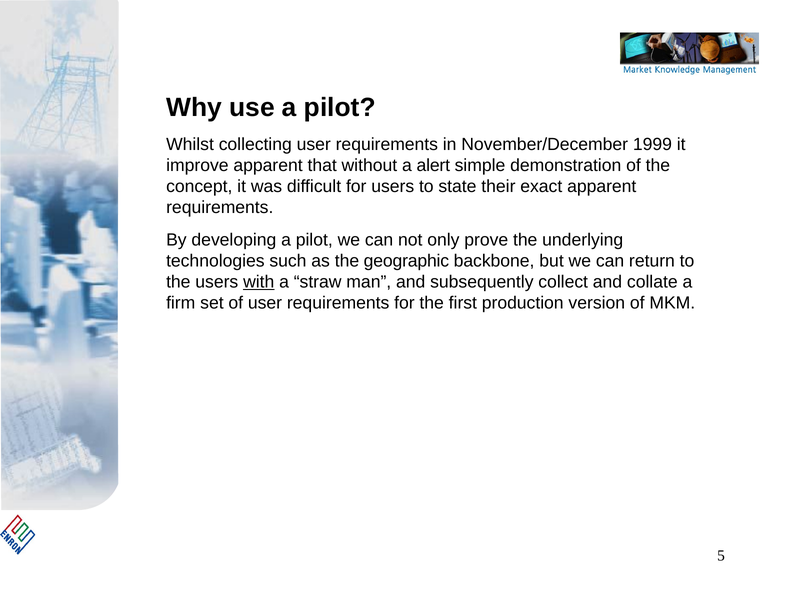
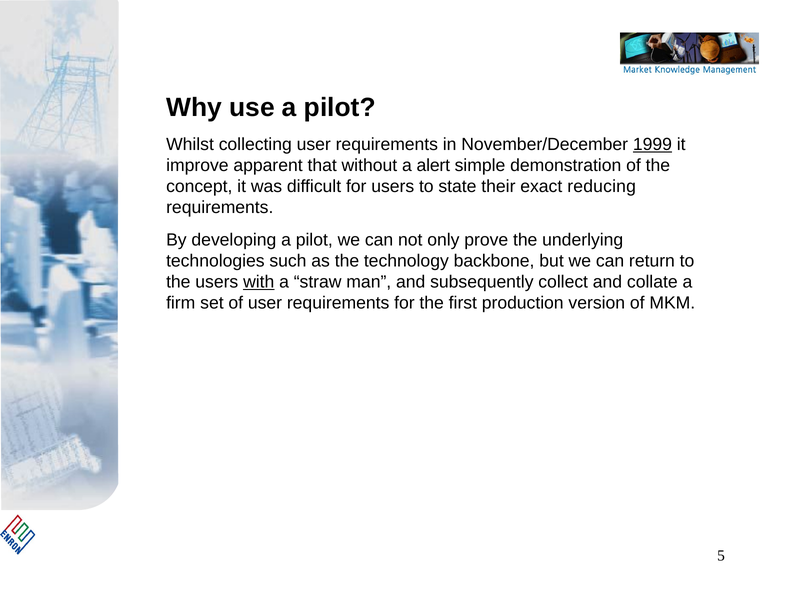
1999 underline: none -> present
exact apparent: apparent -> reducing
geographic: geographic -> technology
